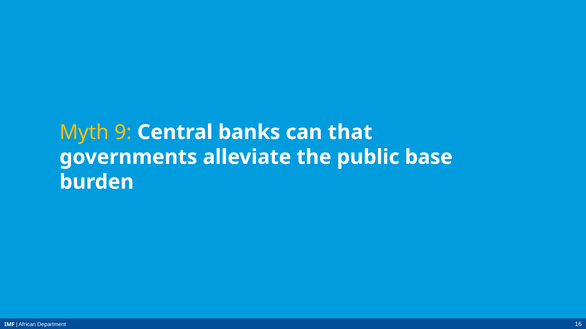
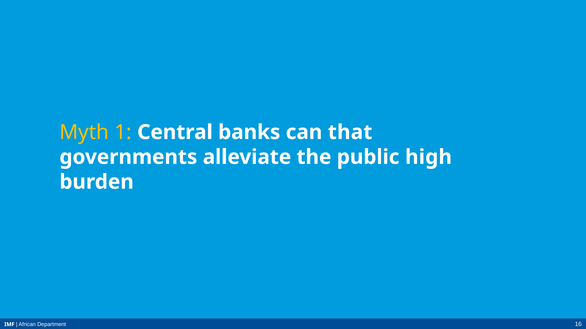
9: 9 -> 1
base: base -> high
